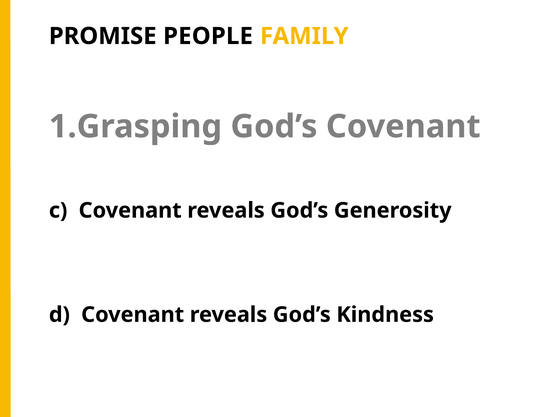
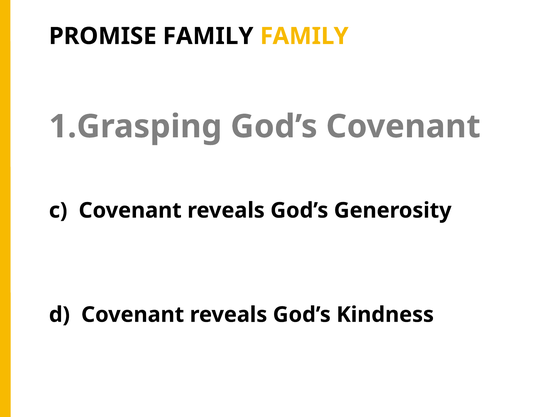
PROMISE PEOPLE: PEOPLE -> FAMILY
